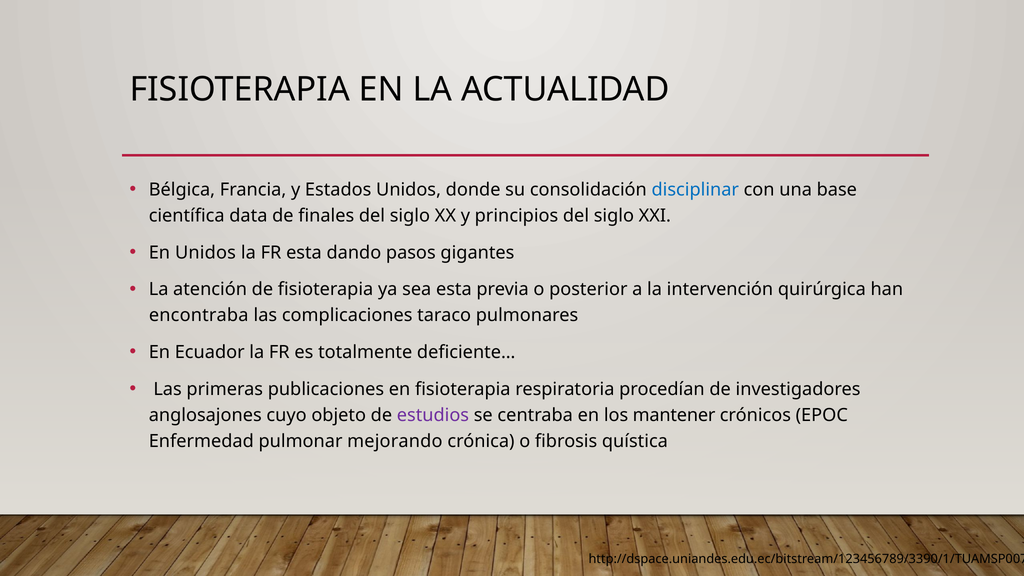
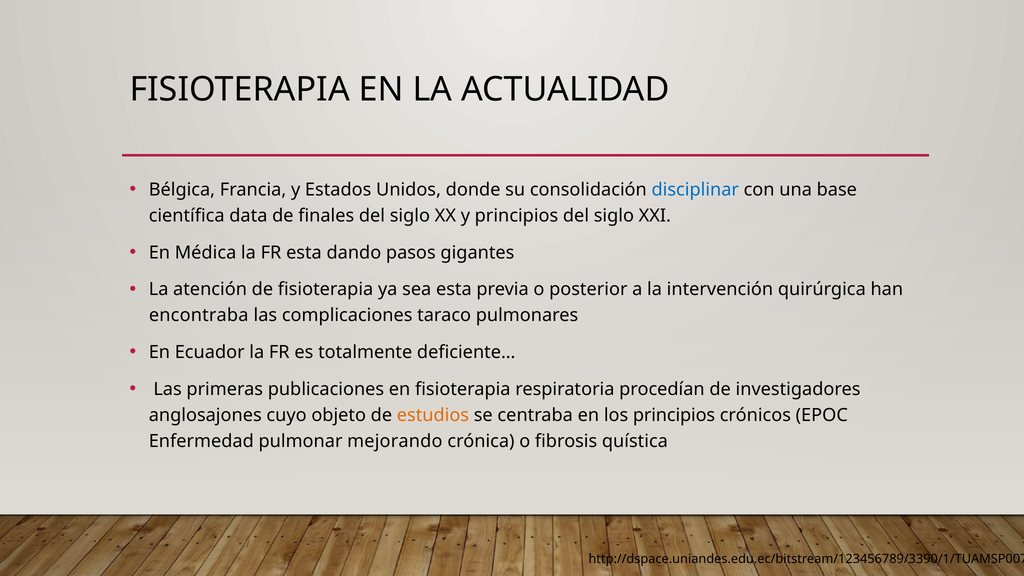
En Unidos: Unidos -> Médica
estudios colour: purple -> orange
los mantener: mantener -> principios
